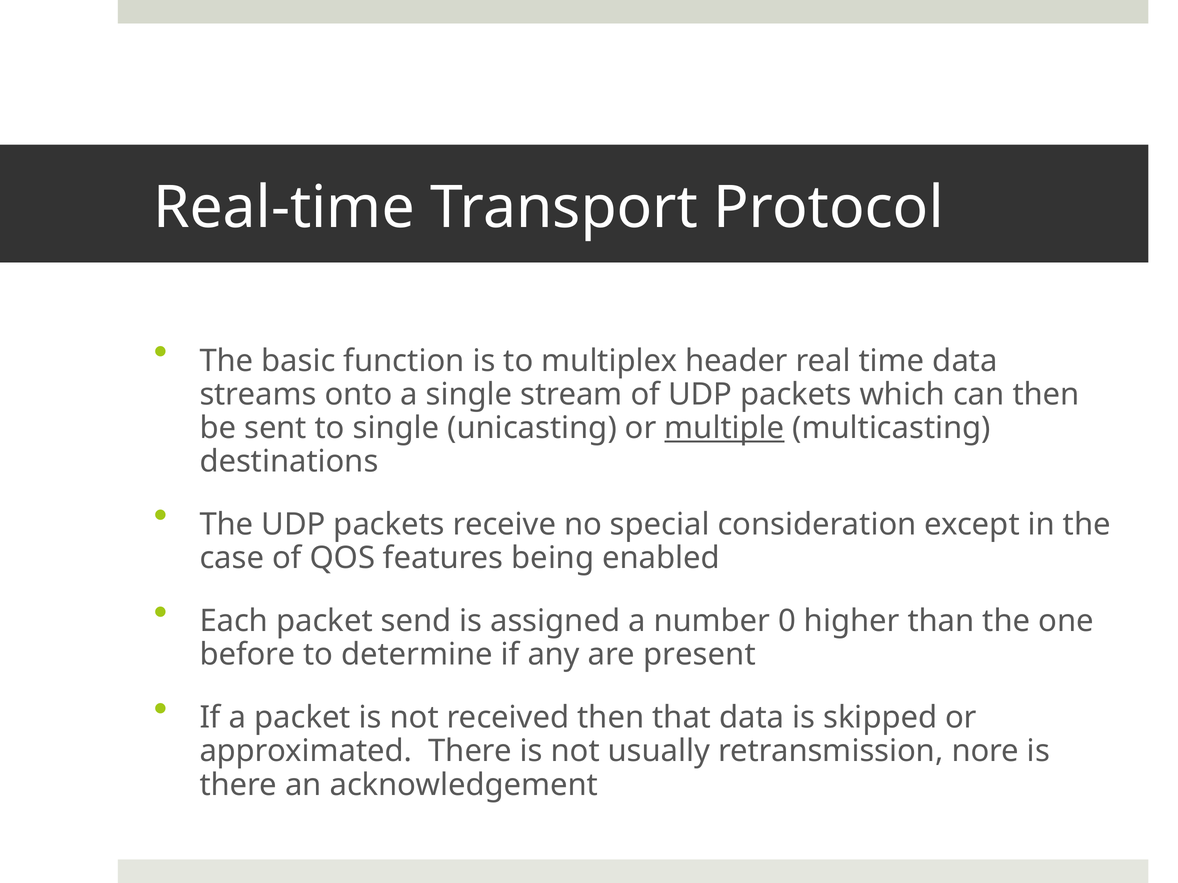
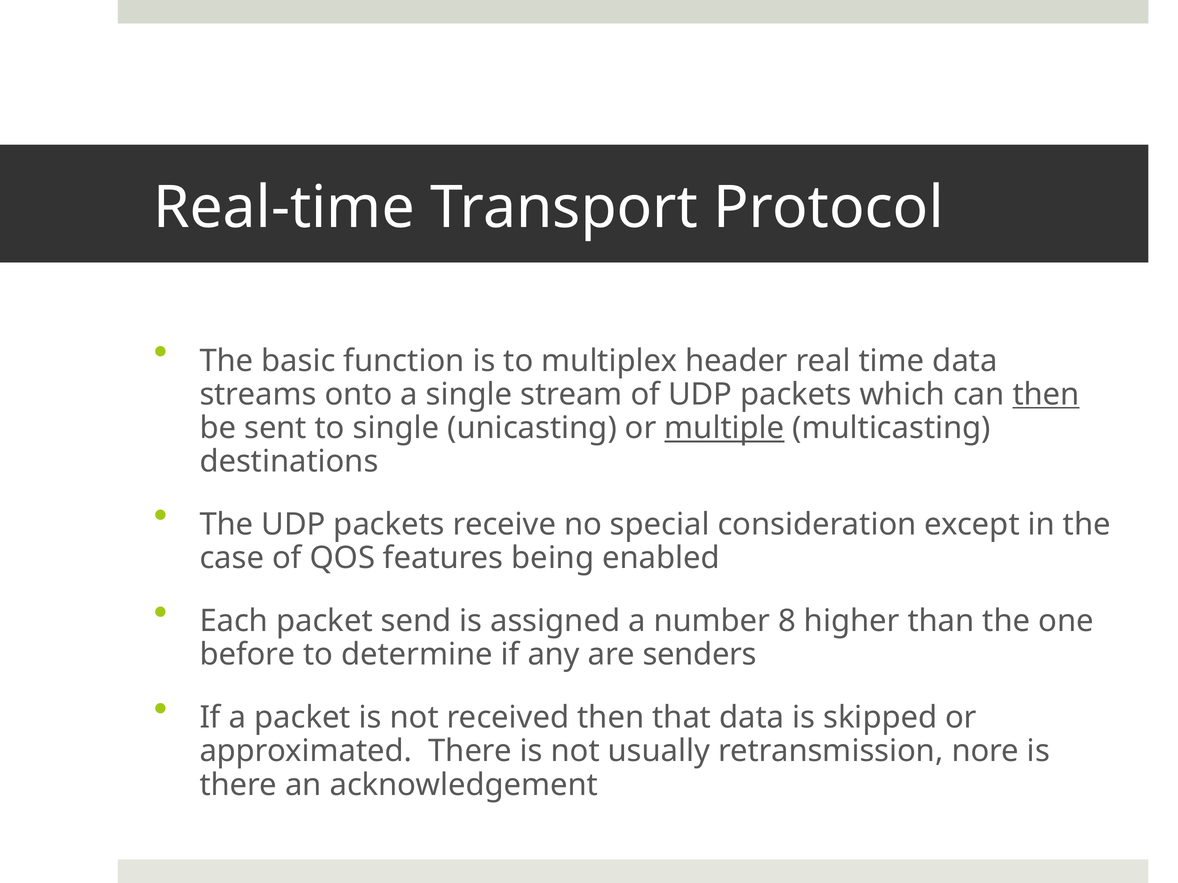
then at (1046, 395) underline: none -> present
0: 0 -> 8
present: present -> senders
